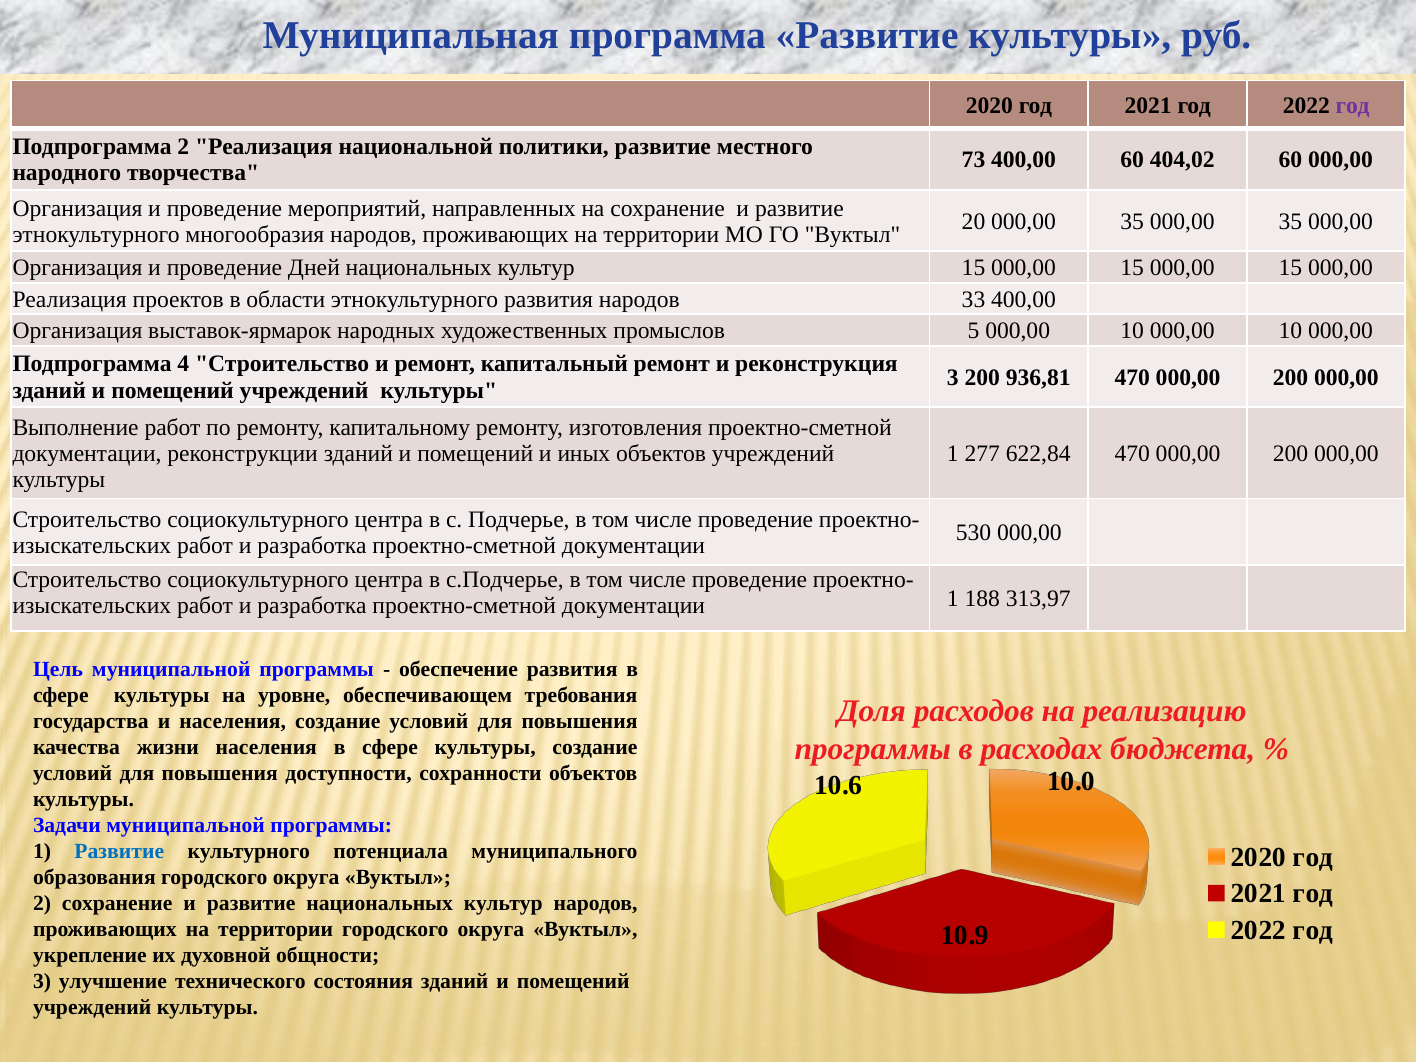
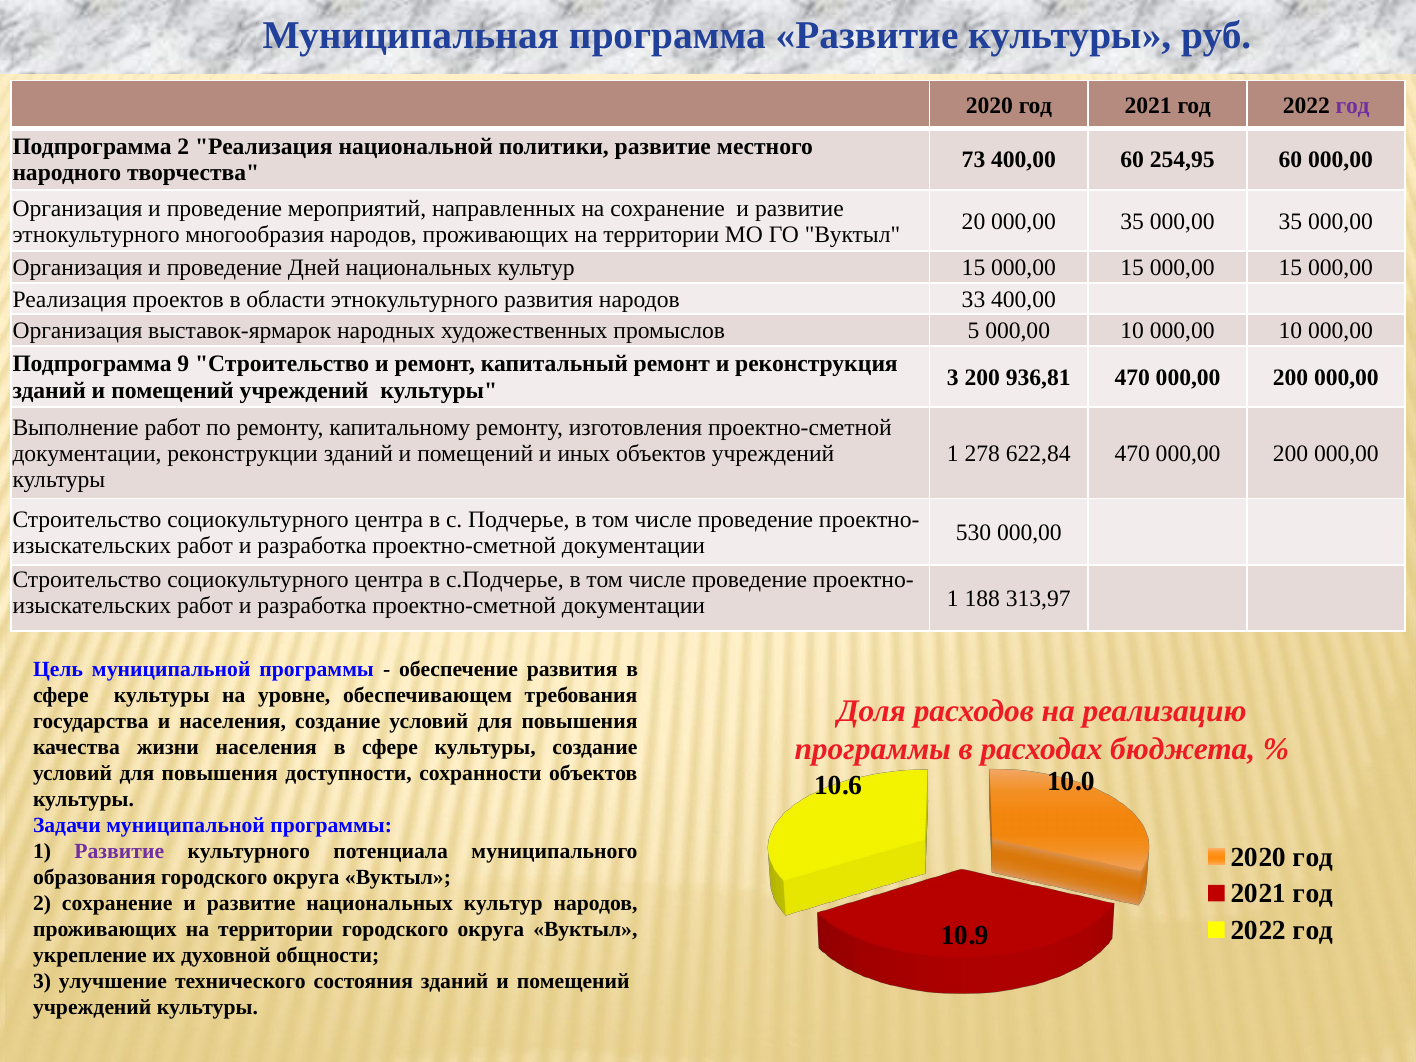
404,02: 404,02 -> 254,95
4: 4 -> 9
277: 277 -> 278
Развитие at (119, 851) colour: blue -> purple
